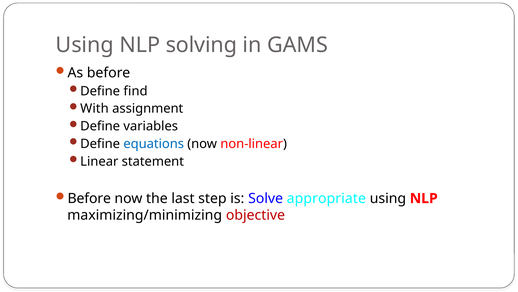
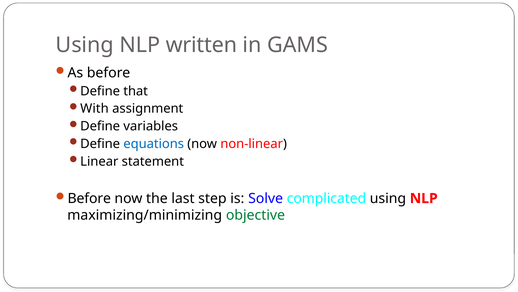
solving: solving -> written
find: find -> that
appropriate: appropriate -> complicated
objective colour: red -> green
